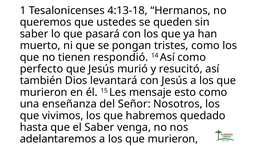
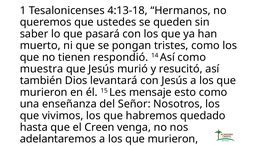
perfecto: perfecto -> muestra
el Saber: Saber -> Creen
